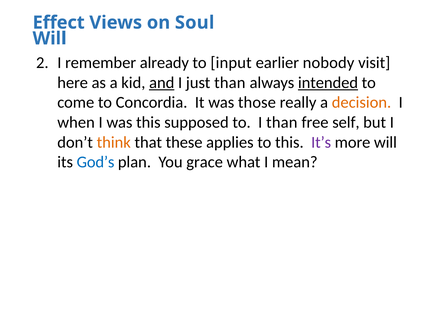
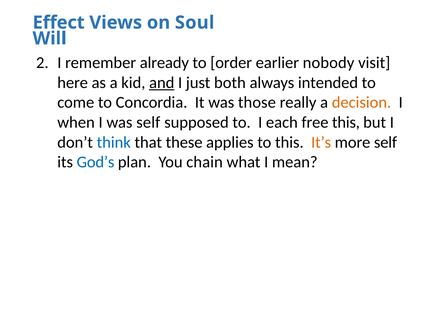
input: input -> order
just than: than -> both
intended underline: present -> none
was this: this -> self
I than: than -> each
free self: self -> this
think colour: orange -> blue
It’s colour: purple -> orange
more will: will -> self
grace: grace -> chain
